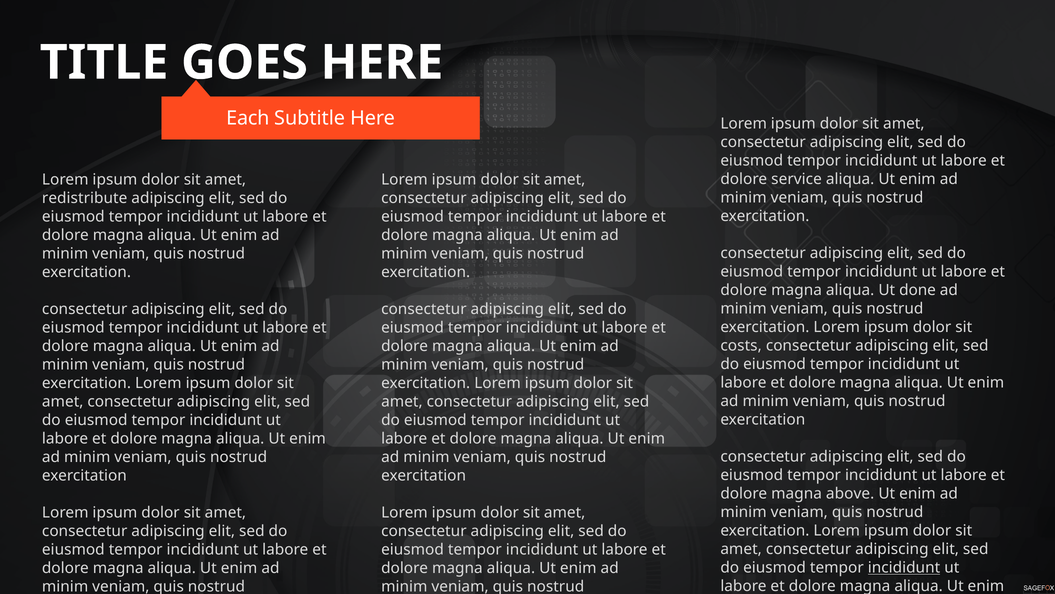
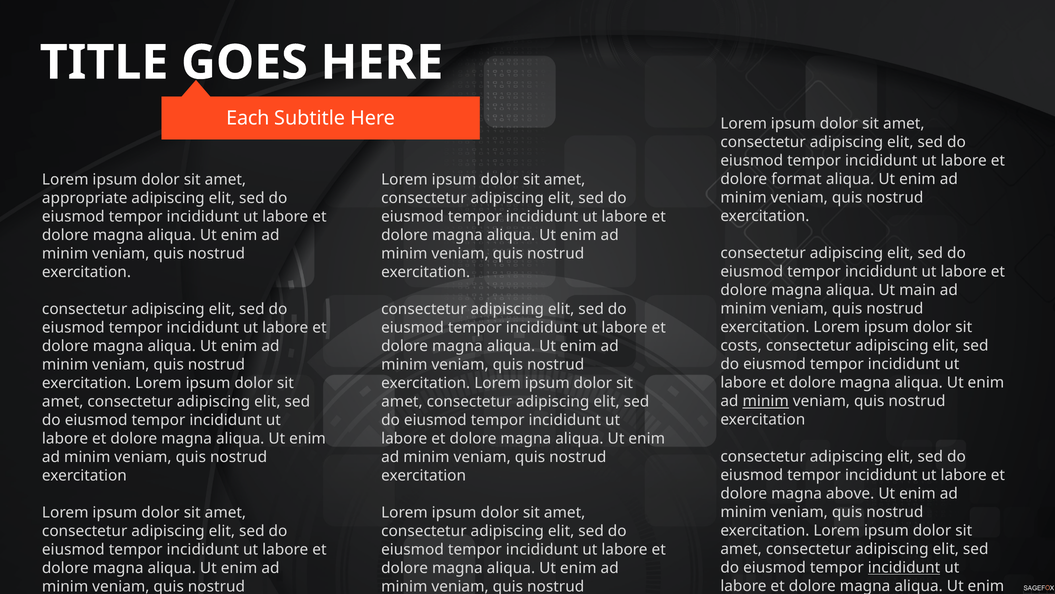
service: service -> format
redistribute: redistribute -> appropriate
done: done -> main
minim at (766, 401) underline: none -> present
